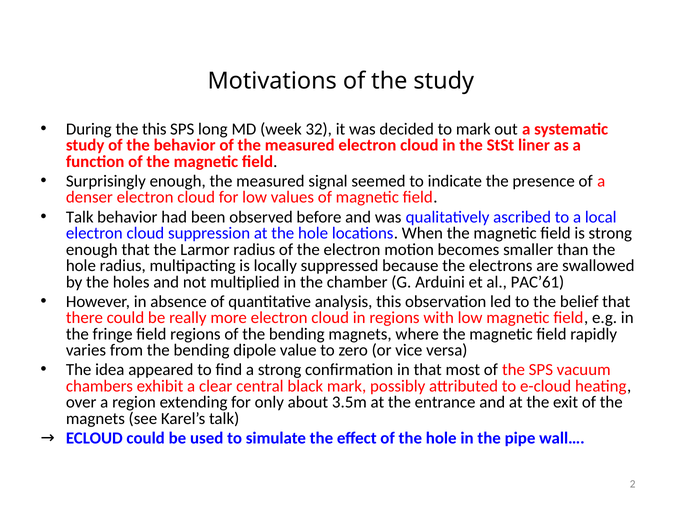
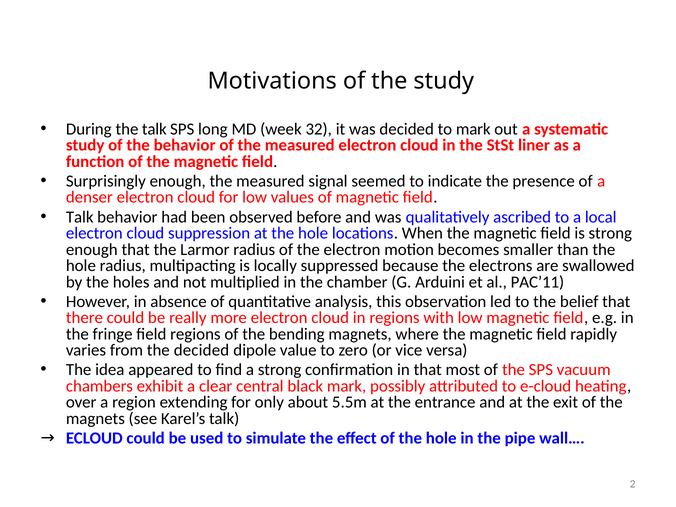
the this: this -> talk
PAC’61: PAC’61 -> PAC’11
from the bending: bending -> decided
3.5m: 3.5m -> 5.5m
